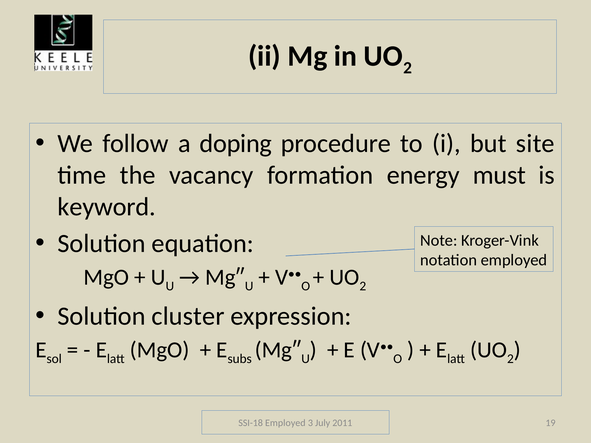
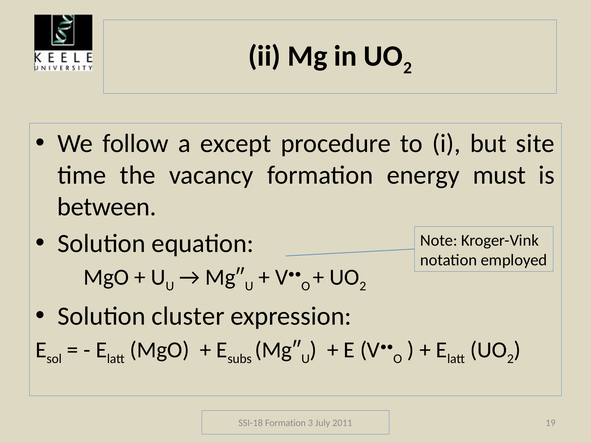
doping: doping -> except
keyword: keyword -> between
SSI-18 Employed: Employed -> Formation
